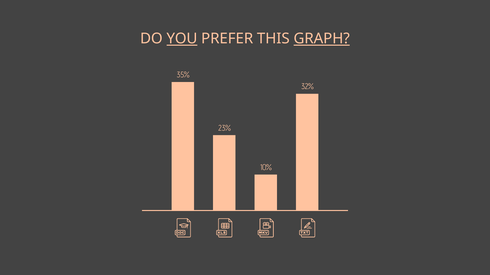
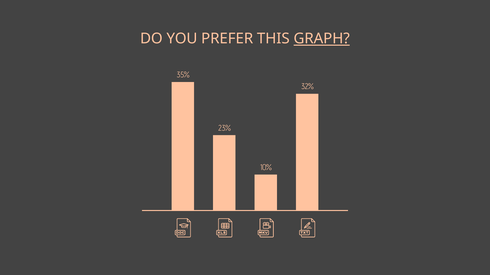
YOU underline: present -> none
